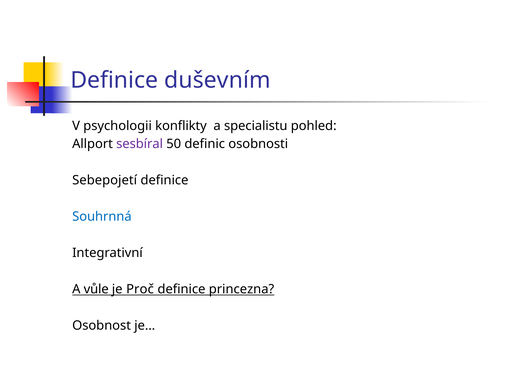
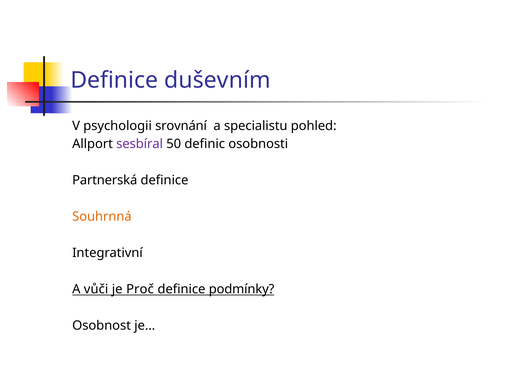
konflikty: konflikty -> srovnání
Sebepojetí: Sebepojetí -> Partnerská
Souhrnná colour: blue -> orange
vůle: vůle -> vůči
princezna: princezna -> podmínky
